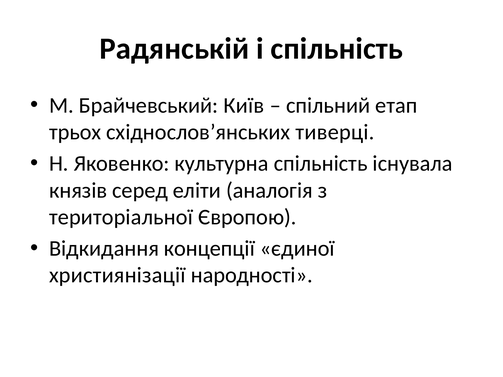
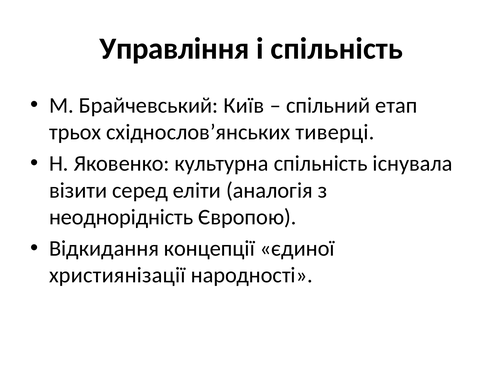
Радянській: Радянській -> Управління
князів: князів -> візити
територіальної: територіальної -> неоднорідність
